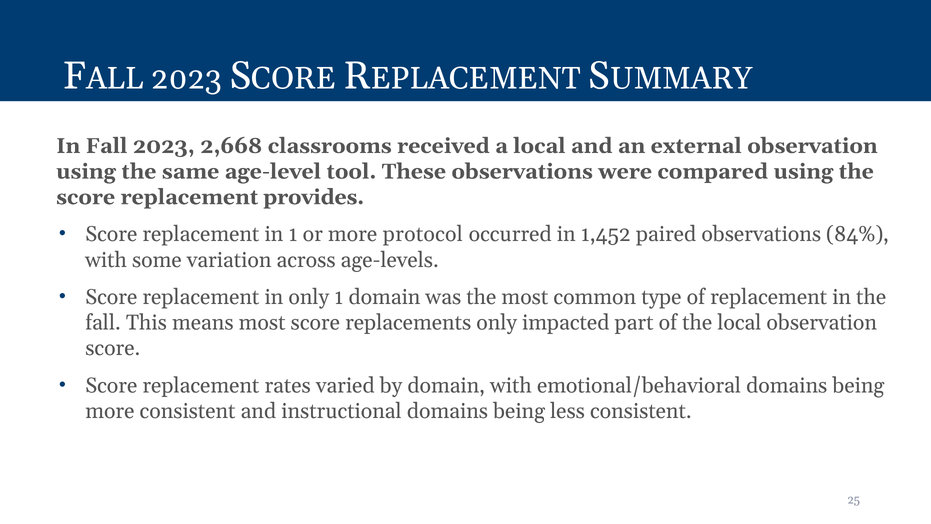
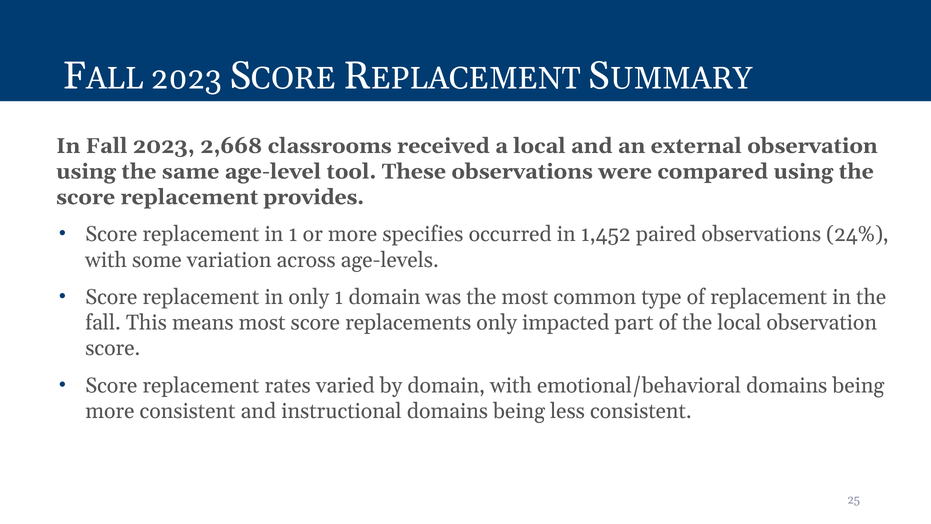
protocol: protocol -> specifies
84%: 84% -> 24%
